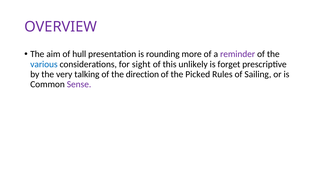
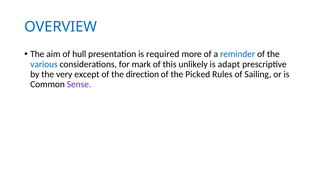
OVERVIEW colour: purple -> blue
rounding: rounding -> required
reminder colour: purple -> blue
sight: sight -> mark
forget: forget -> adapt
talking: talking -> except
